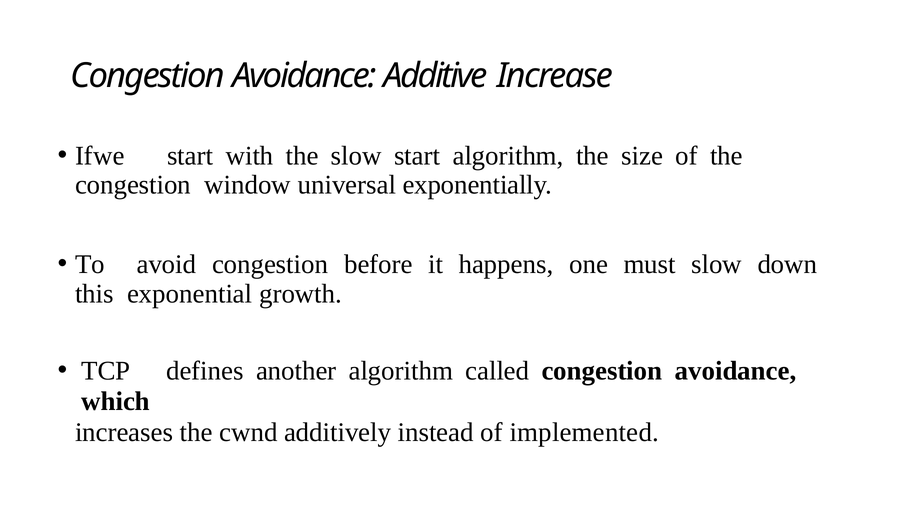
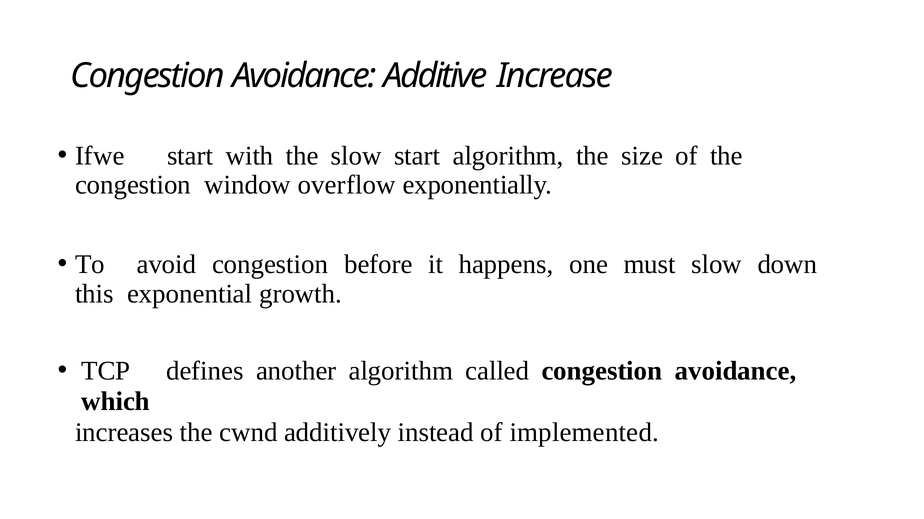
universal: universal -> overflow
